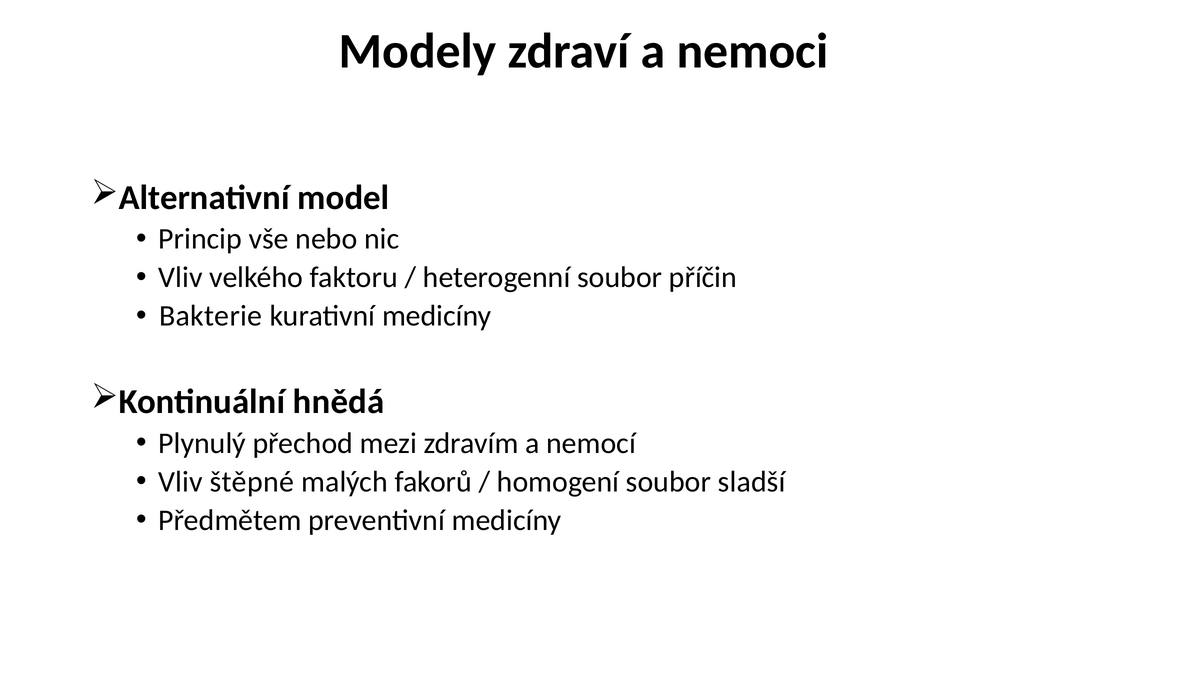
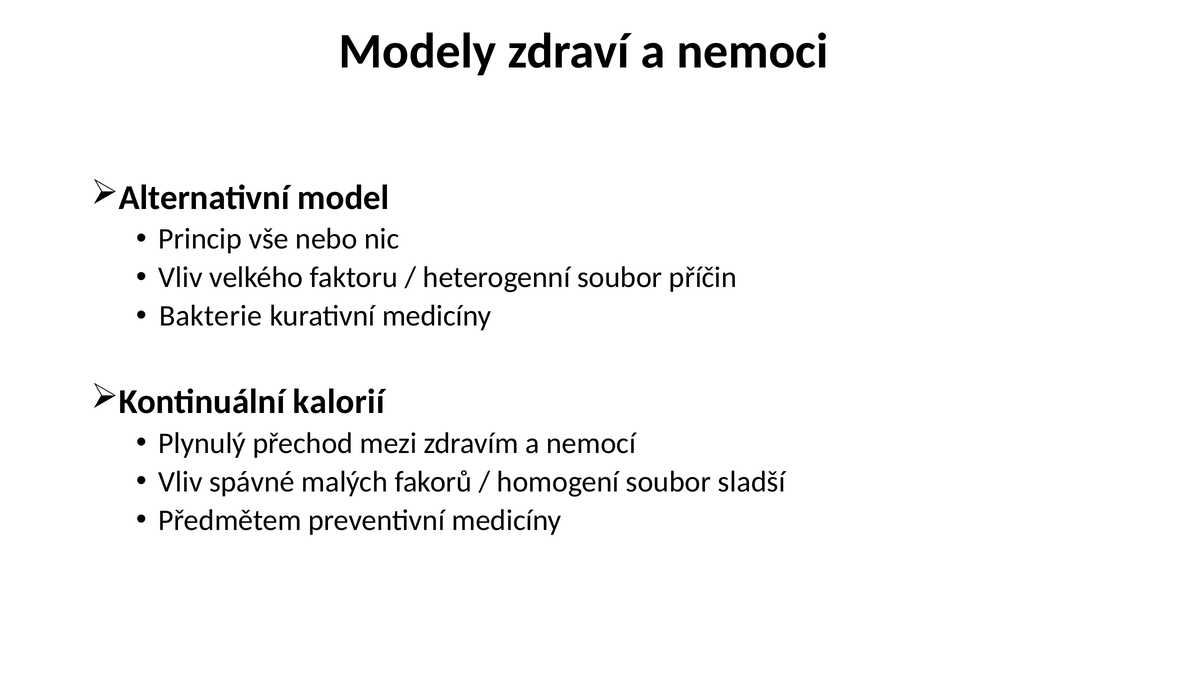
hnědá: hnědá -> kalorií
štěpné: štěpné -> spávné
